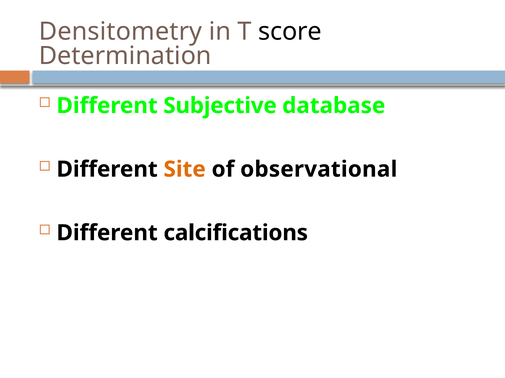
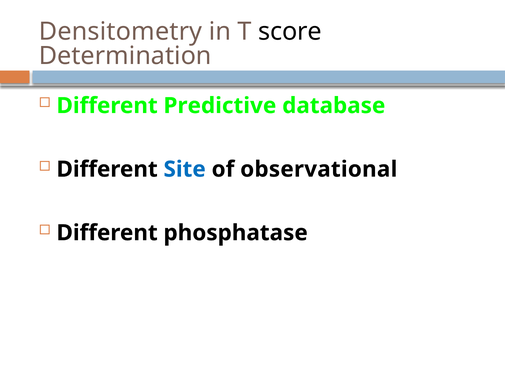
Subjective: Subjective -> Predictive
Site colour: orange -> blue
calcifications: calcifications -> phosphatase
